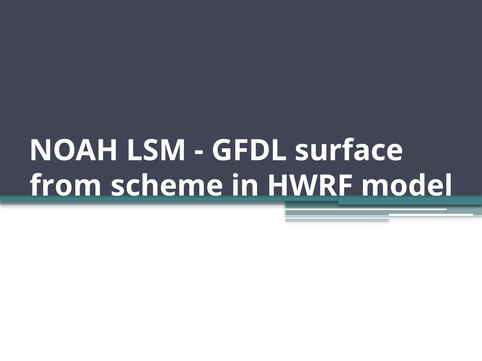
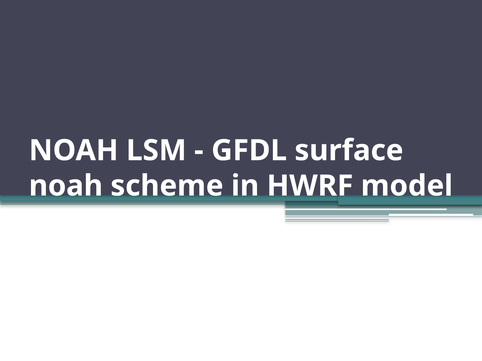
from at (66, 186): from -> noah
